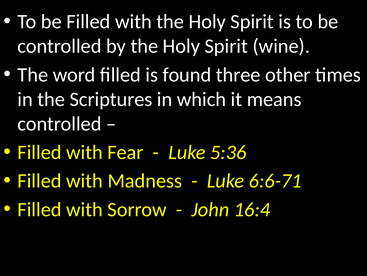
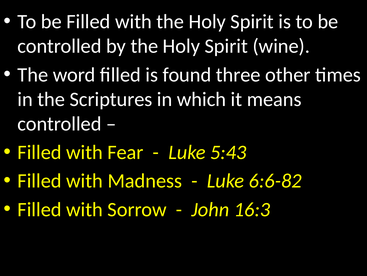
5:36: 5:36 -> 5:43
6:6-71: 6:6-71 -> 6:6-82
16:4: 16:4 -> 16:3
